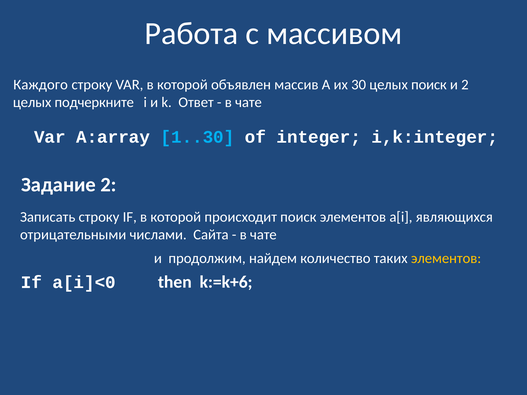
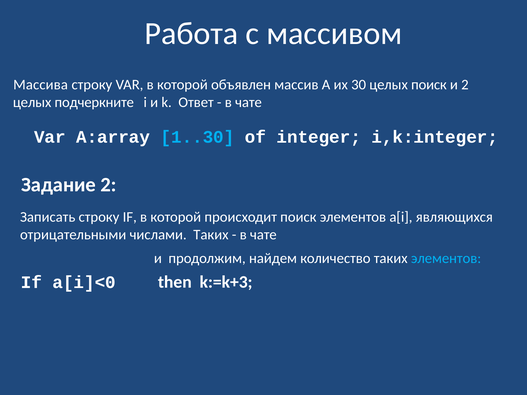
Каждого: Каждого -> Массива
числами Сайта: Сайта -> Таких
элементов at (446, 258) colour: yellow -> light blue
k:=k+6: k:=k+6 -> k:=k+3
